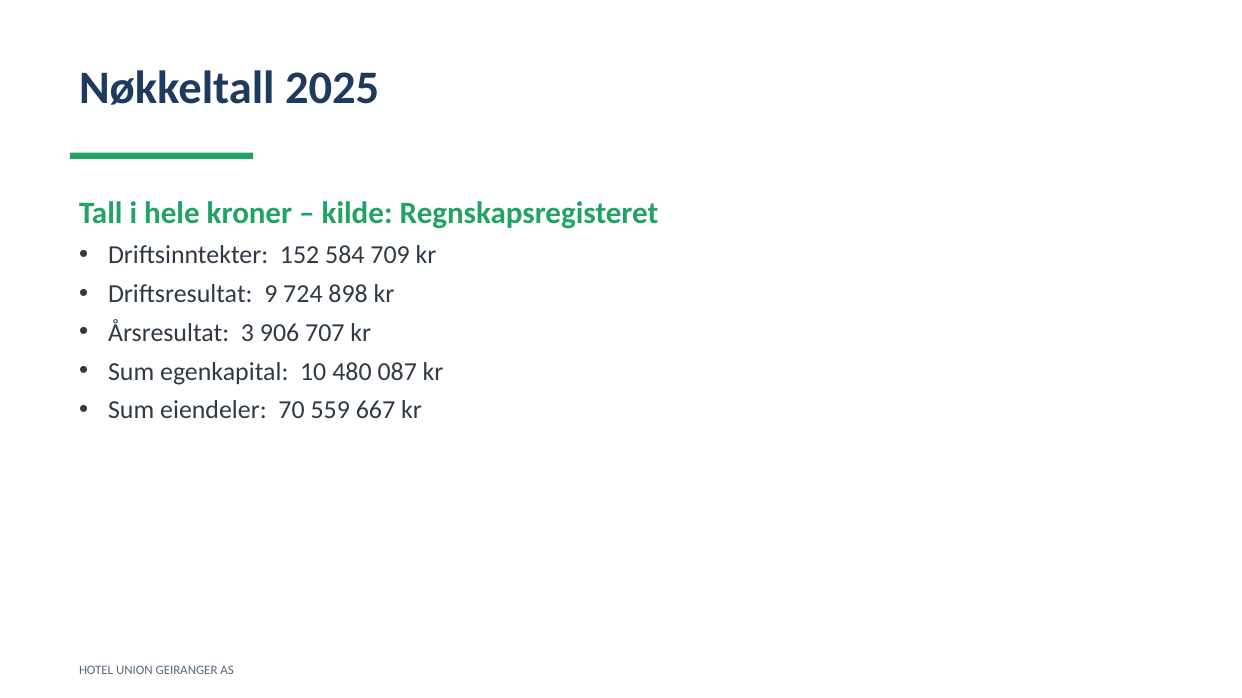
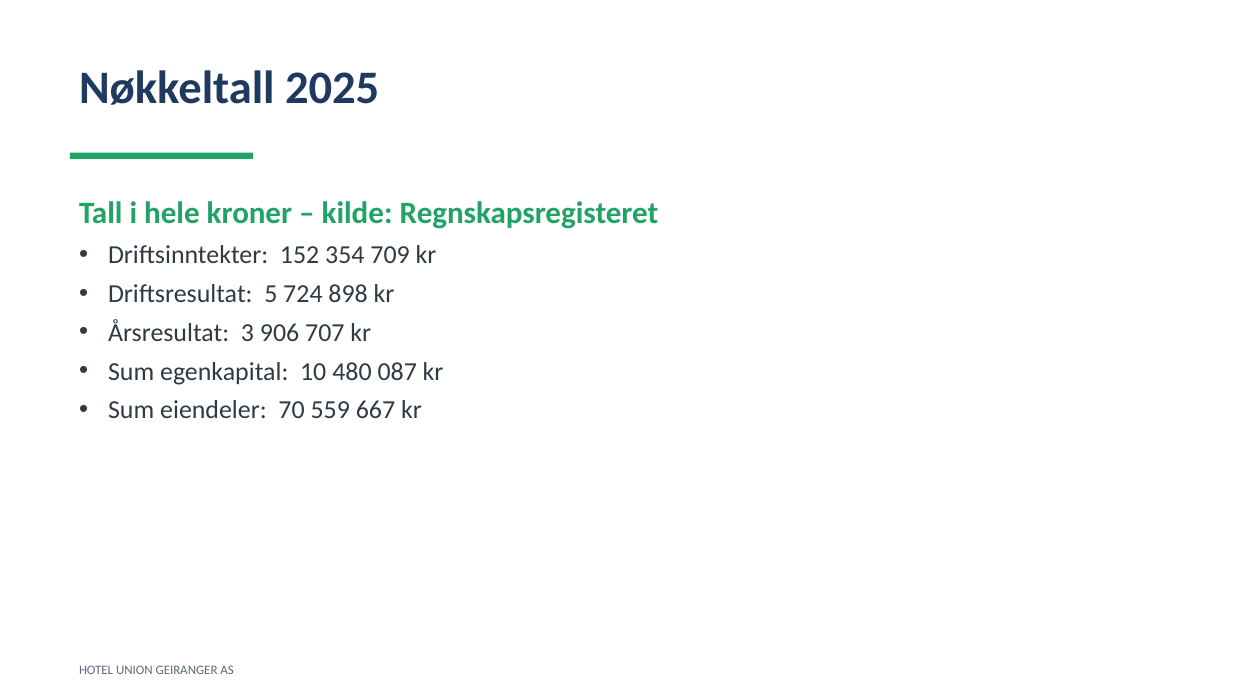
584: 584 -> 354
9: 9 -> 5
